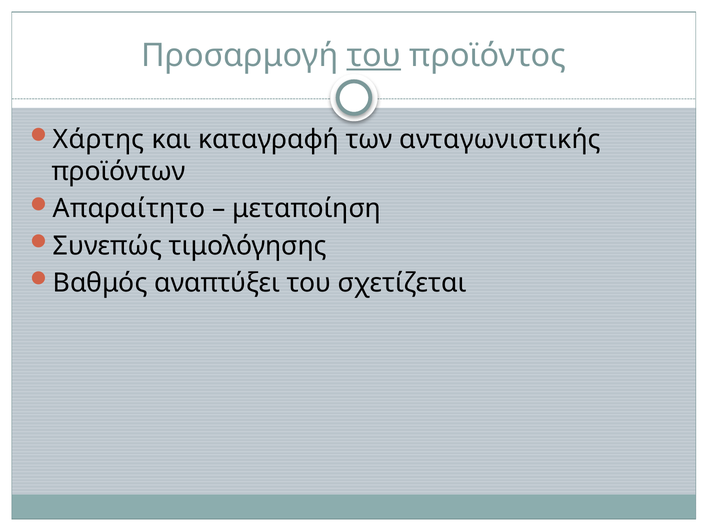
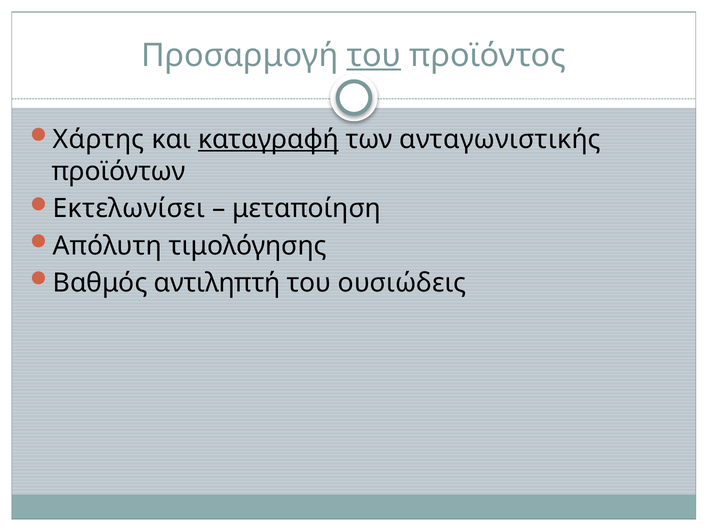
καταγραφή underline: none -> present
Απαραίτητο: Απαραίτητο -> Εκτελωνίσει
Συνεπώς: Συνεπώς -> Απόλυτη
αναπτύξει: αναπτύξει -> αντιληπτή
σχετίζεται: σχετίζεται -> ουσιώδεις
